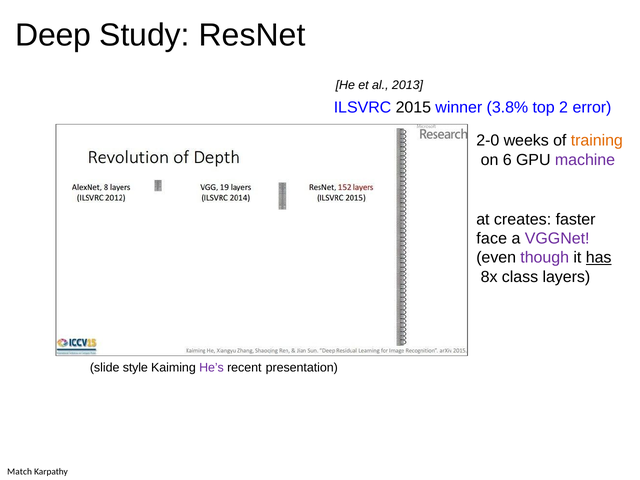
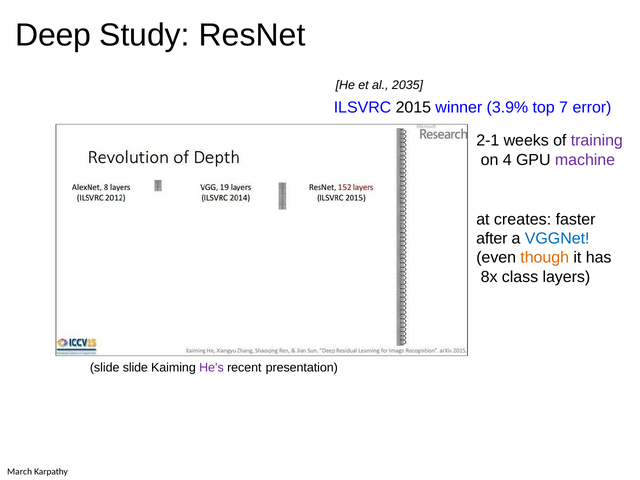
2013: 2013 -> 2035
3.8%: 3.8% -> 3.9%
2: 2 -> 7
2-0: 2-0 -> 2-1
training colour: orange -> purple
6: 6 -> 4
face: face -> after
VGGNet colour: purple -> blue
though colour: purple -> orange
has underline: present -> none
slide style: style -> slide
Match: Match -> March
